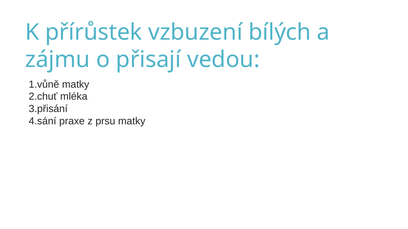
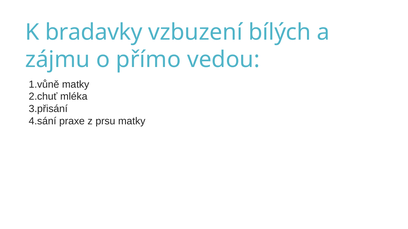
přírůstek: přírůstek -> bradavky
přisají: přisají -> přímo
